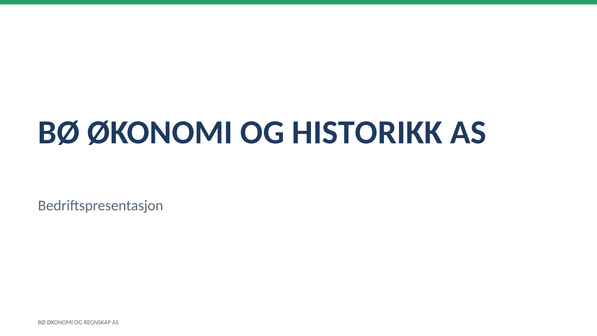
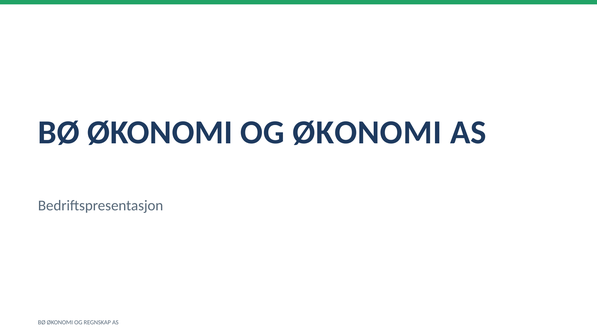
OG HISTORIKK: HISTORIKK -> ØKONOMI
